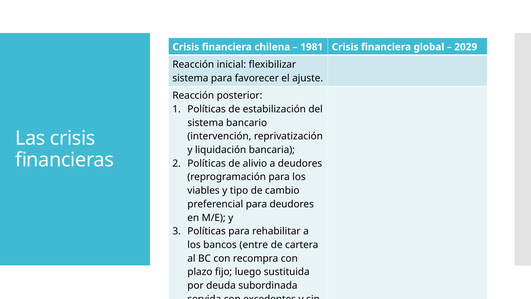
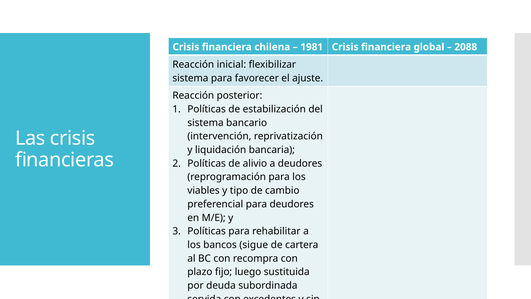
2029: 2029 -> 2088
entre: entre -> sigue
